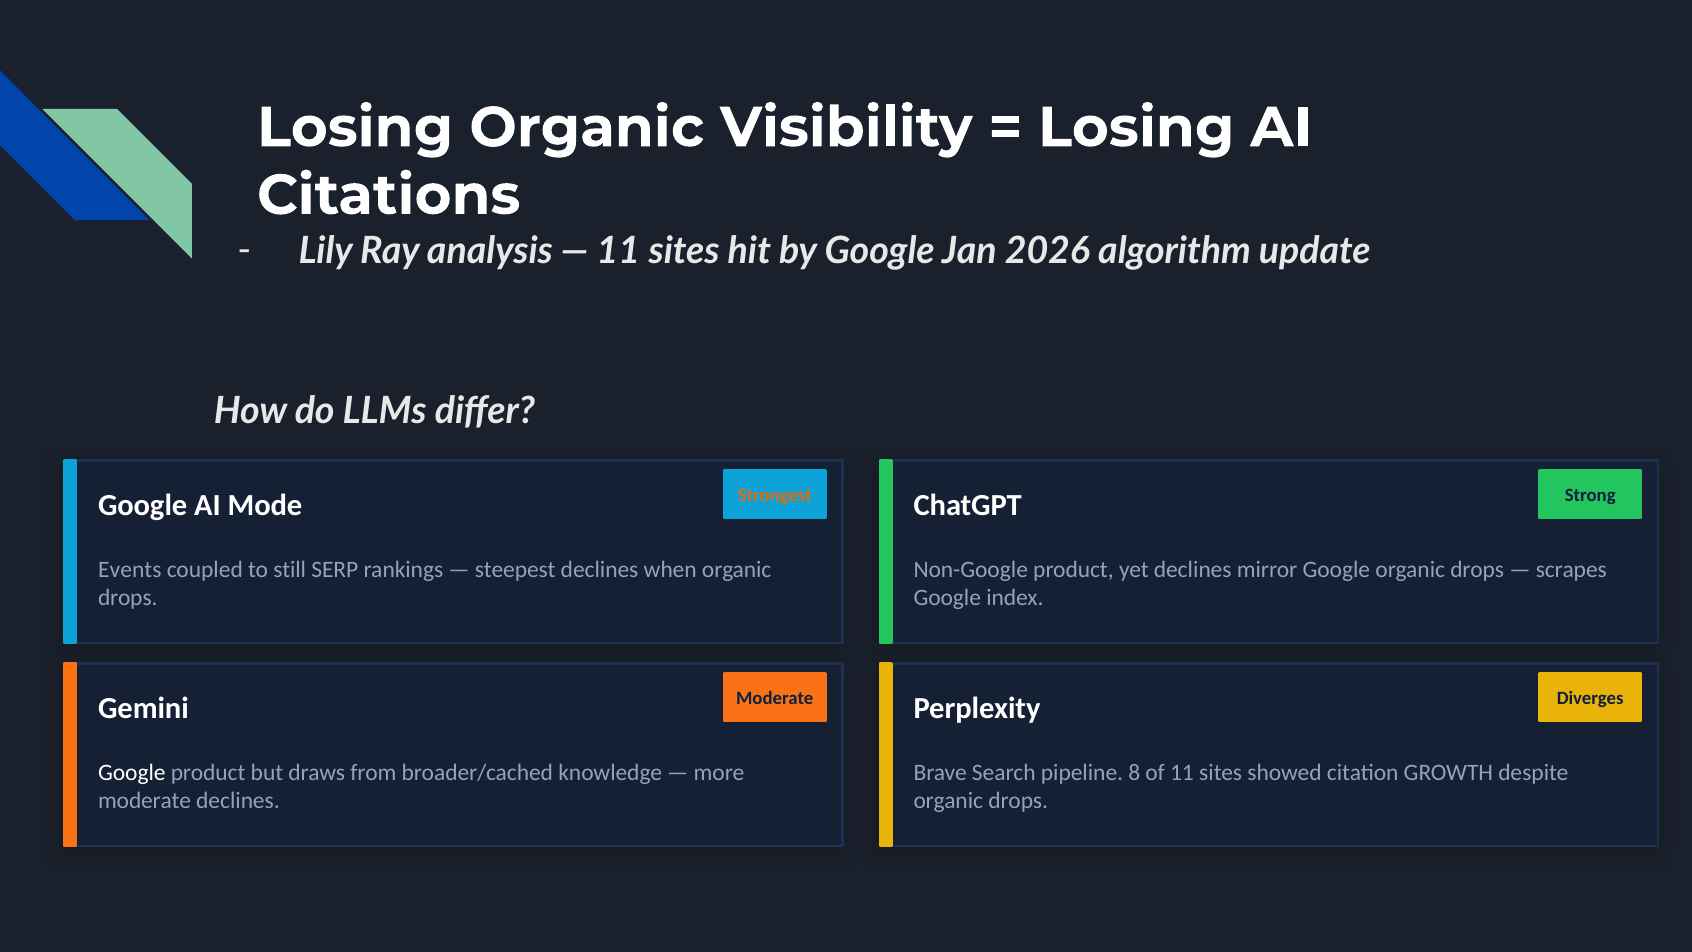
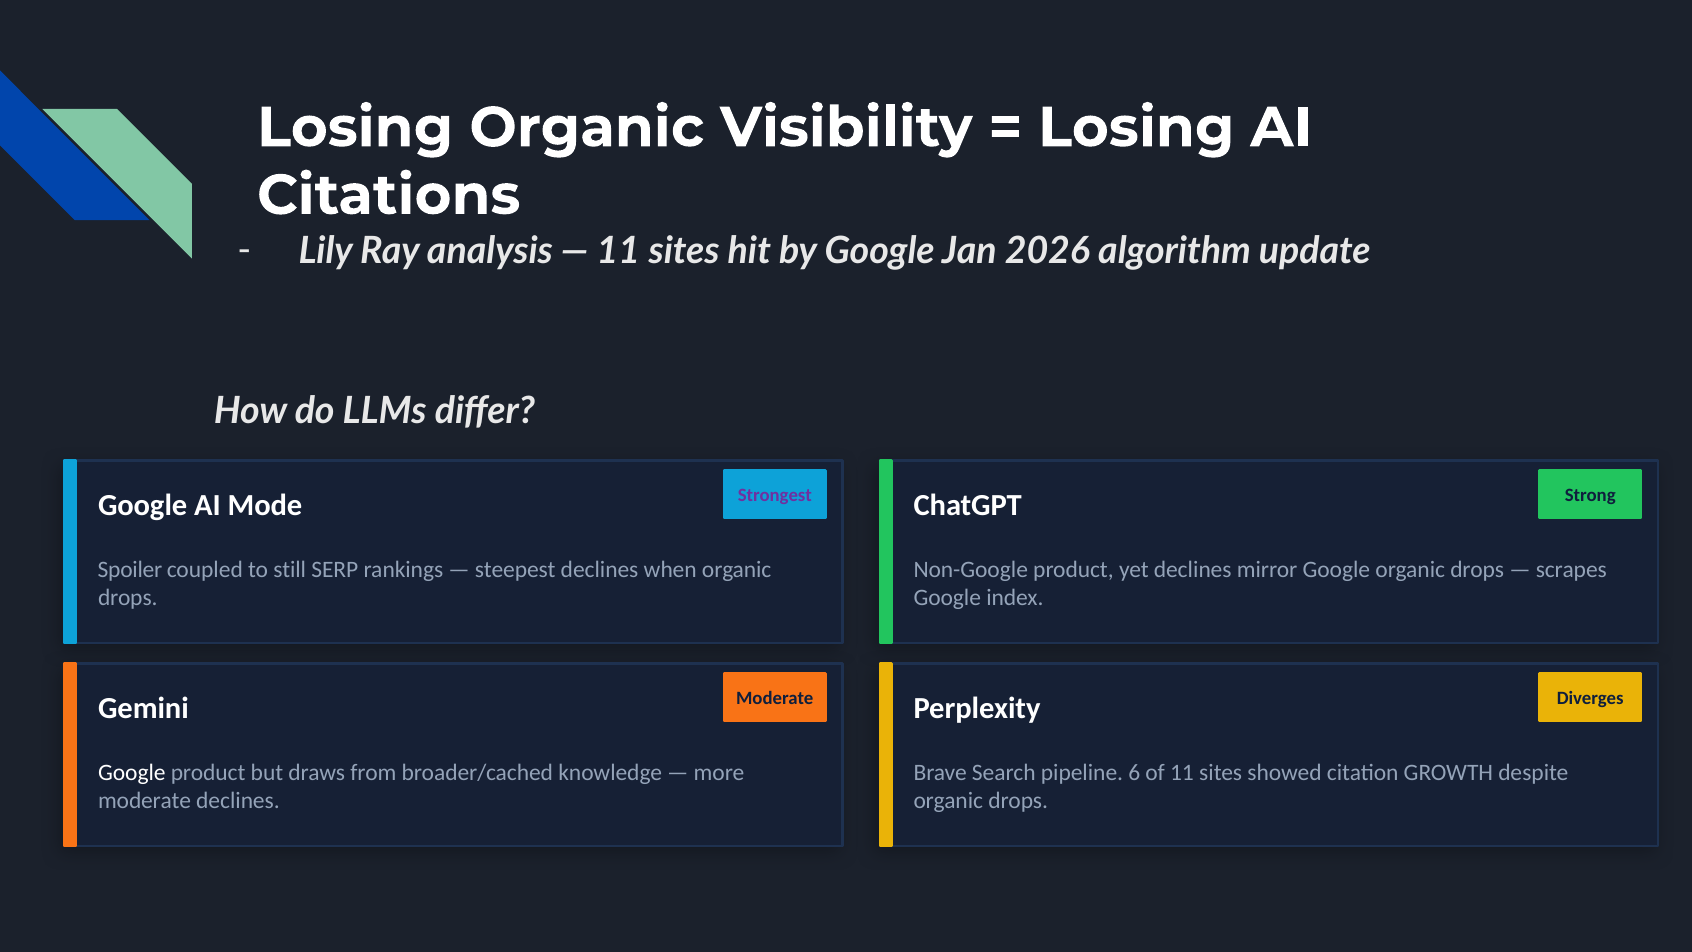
Strongest colour: orange -> purple
Events: Events -> Spoiler
8: 8 -> 6
